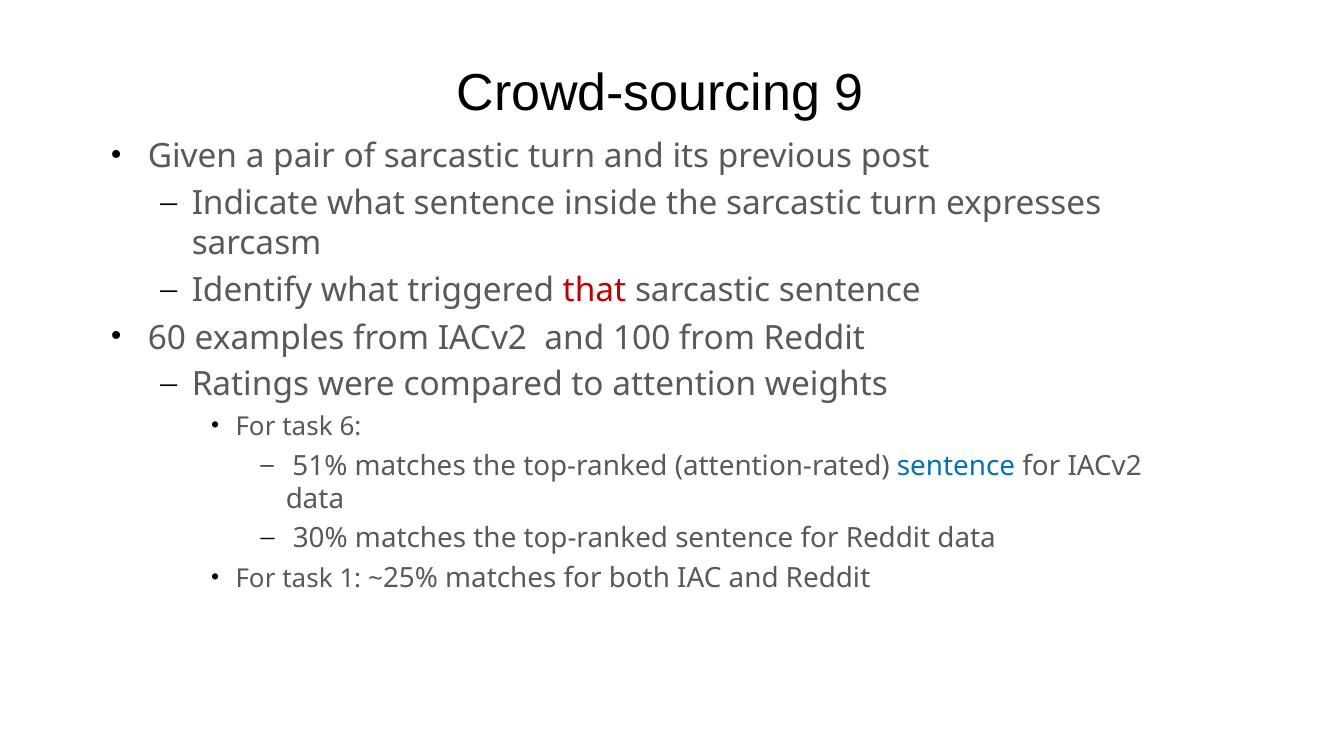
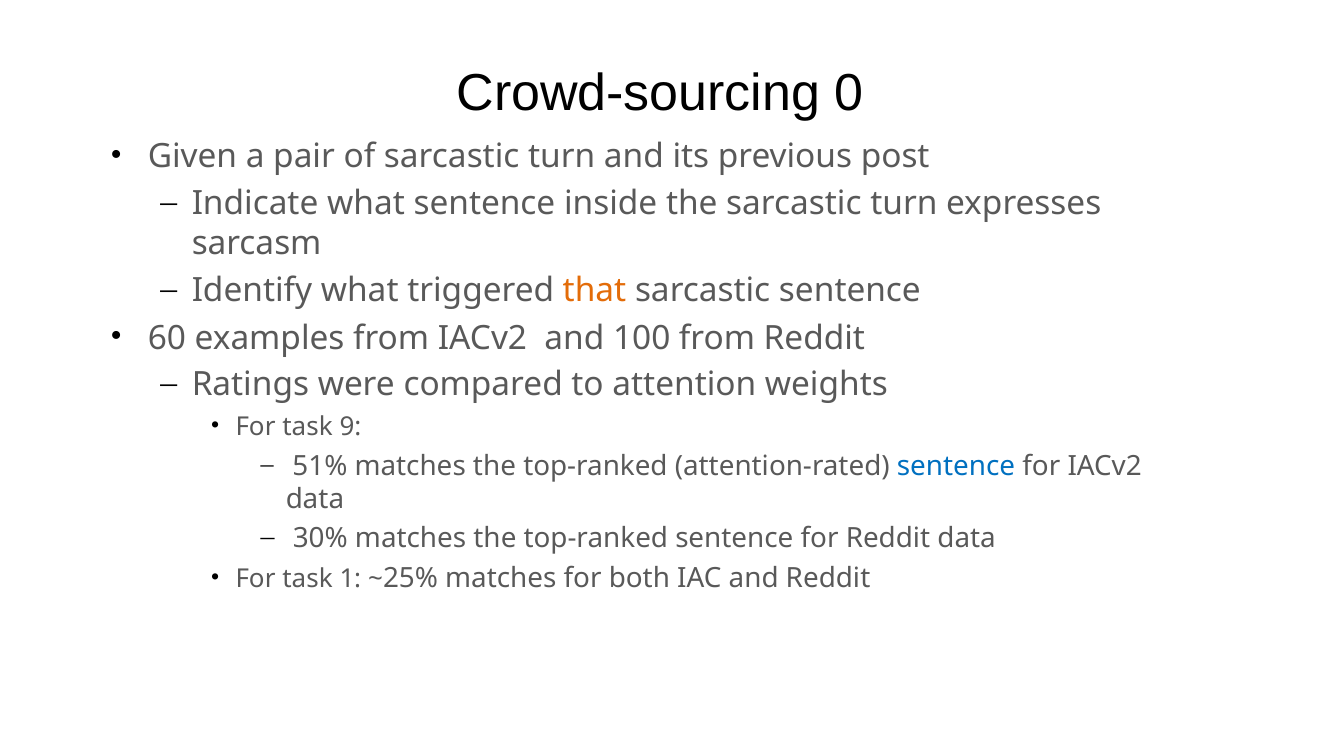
9: 9 -> 0
that colour: red -> orange
6: 6 -> 9
